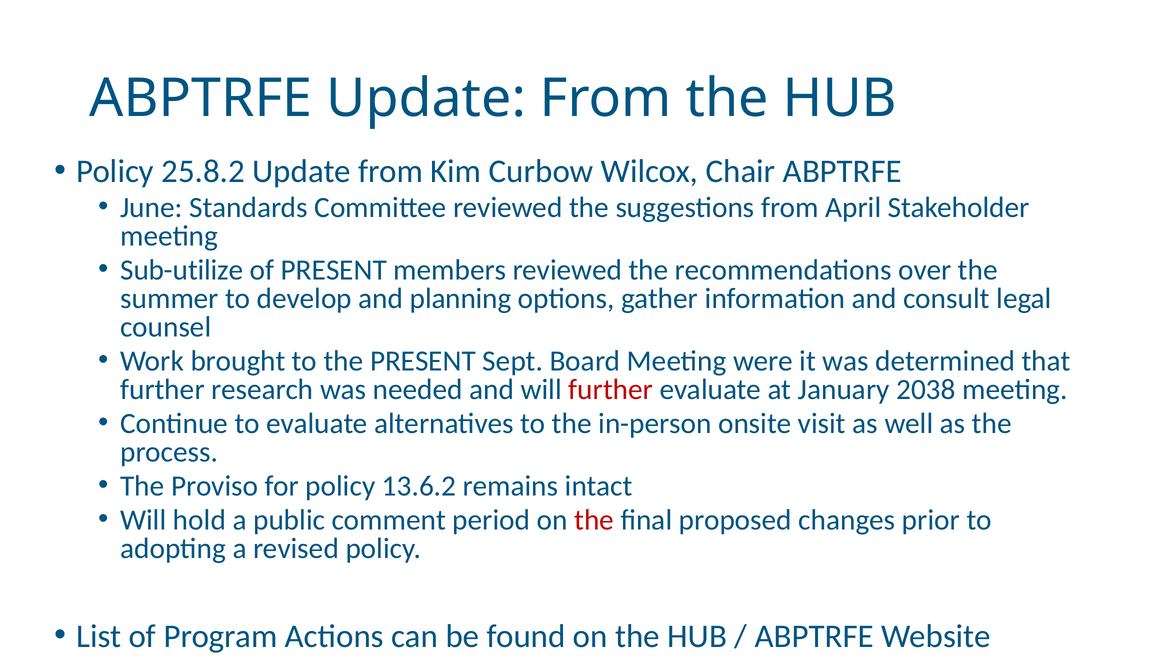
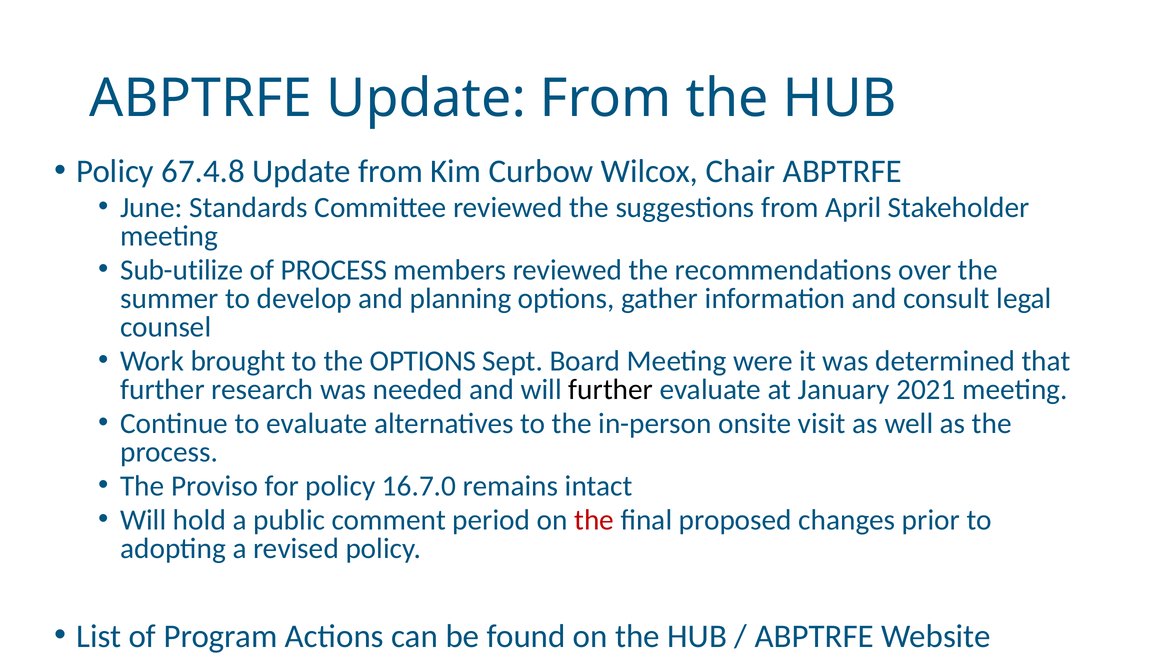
25.8.2: 25.8.2 -> 67.4.8
of PRESENT: PRESENT -> PROCESS
the PRESENT: PRESENT -> OPTIONS
further at (611, 389) colour: red -> black
2038: 2038 -> 2021
13.6.2: 13.6.2 -> 16.7.0
